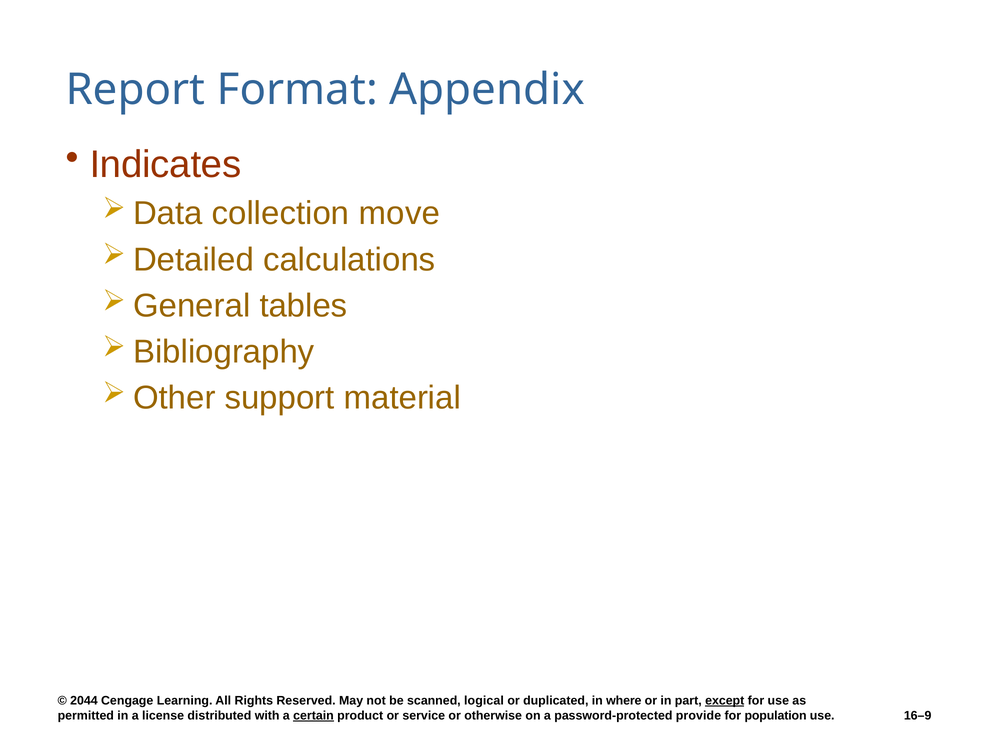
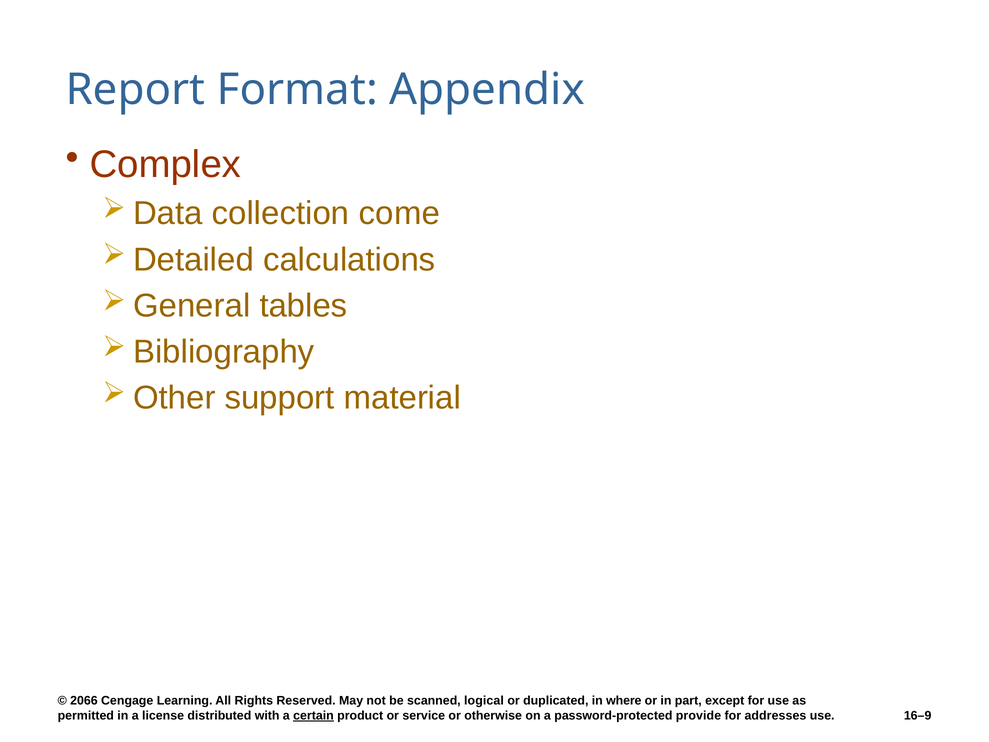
Indicates: Indicates -> Complex
move: move -> come
2044: 2044 -> 2066
except underline: present -> none
population: population -> addresses
